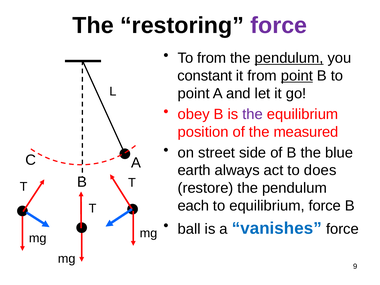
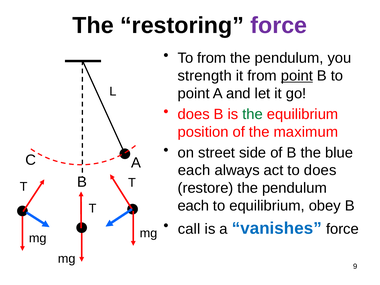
pendulum at (289, 58) underline: present -> none
constant: constant -> strength
obey at (194, 114): obey -> does
the at (253, 114) colour: purple -> green
measured: measured -> maximum
earth at (194, 170): earth -> each
equilibrium force: force -> obey
ball: ball -> call
